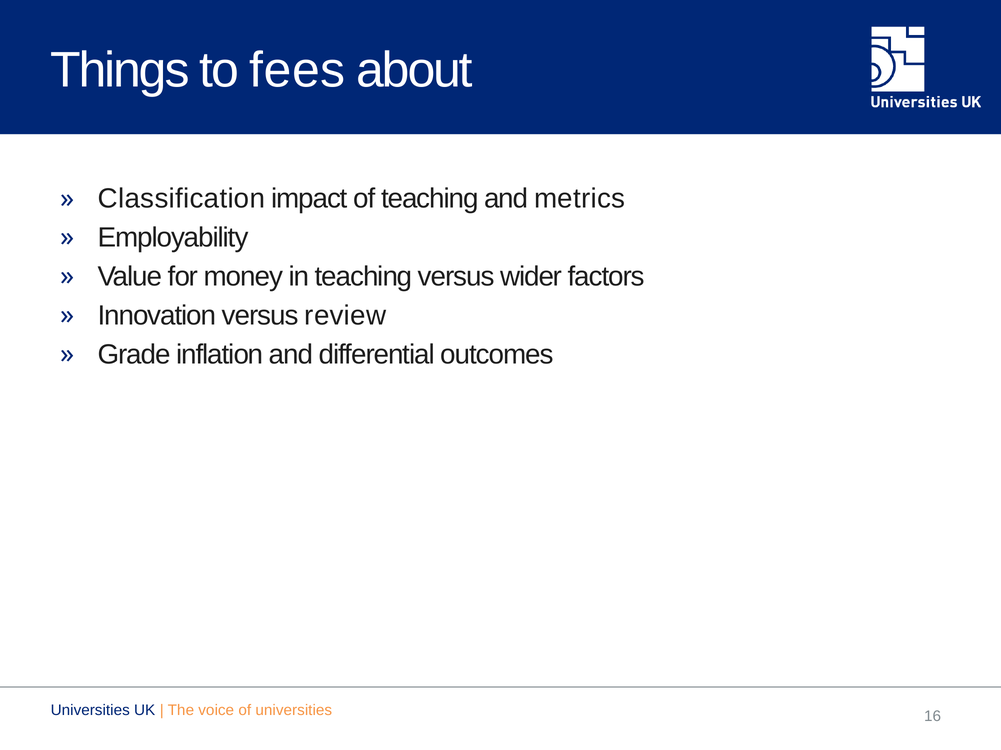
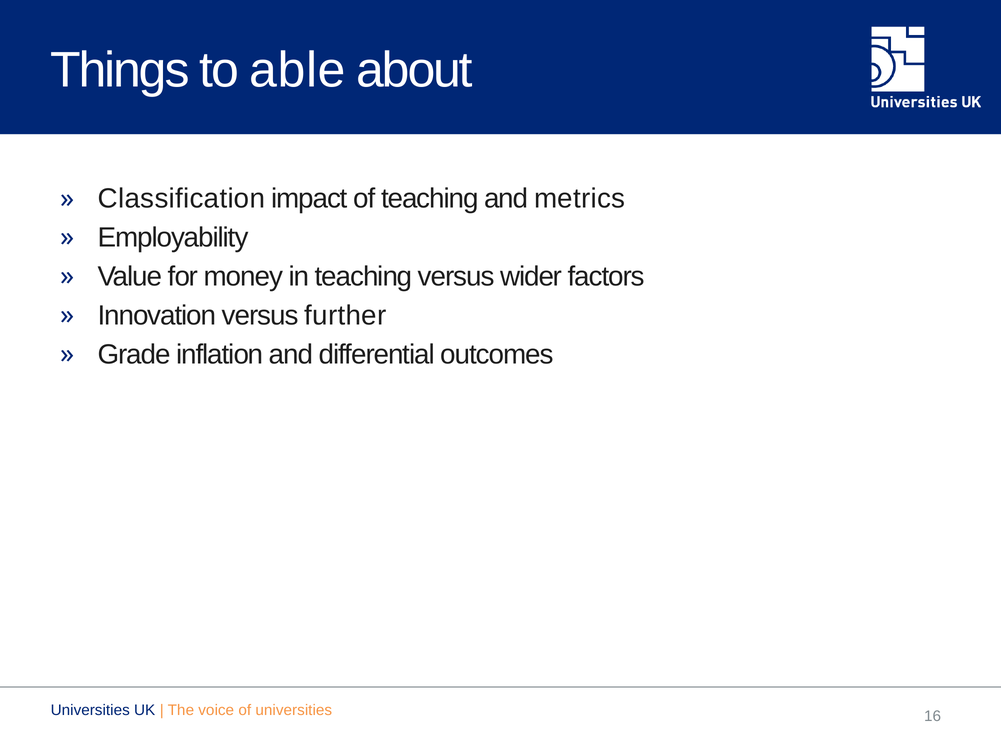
fees: fees -> able
review: review -> further
